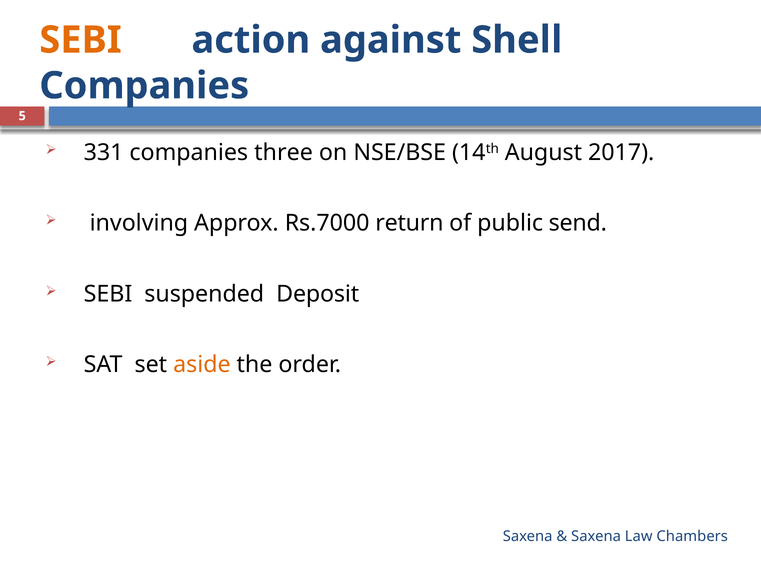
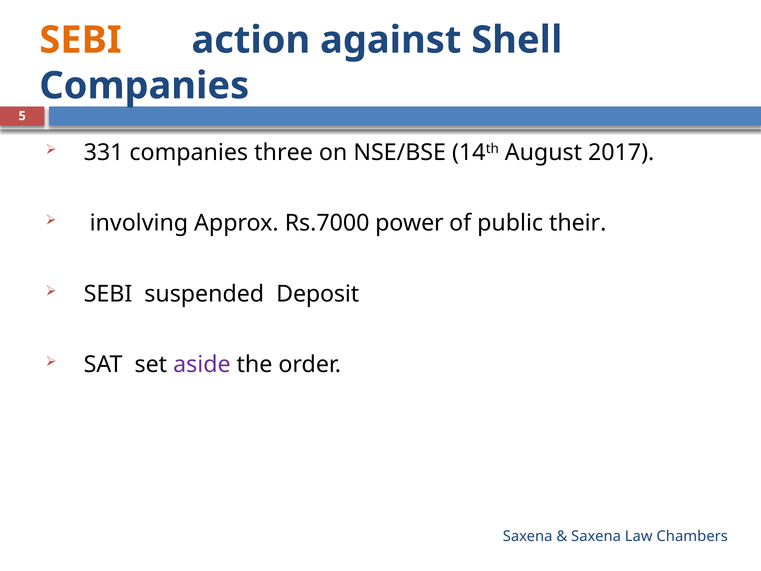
return: return -> power
send: send -> their
aside colour: orange -> purple
